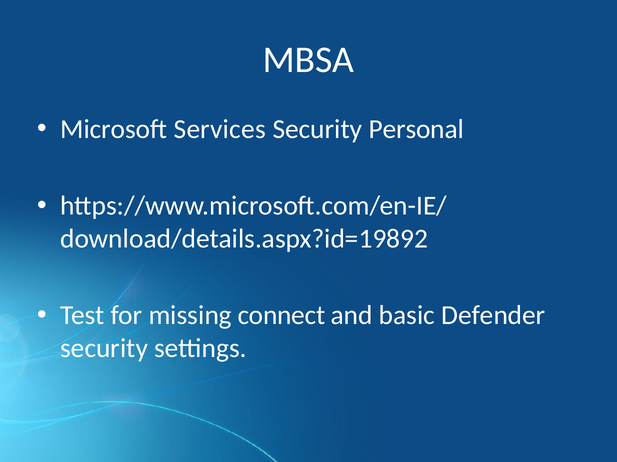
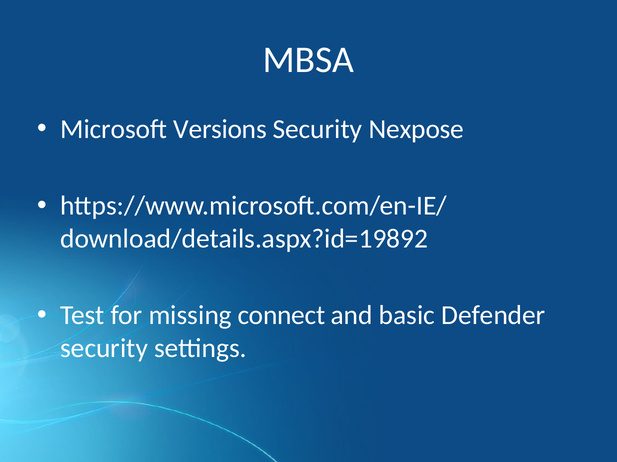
Services: Services -> Versions
Personal: Personal -> Nexpose
